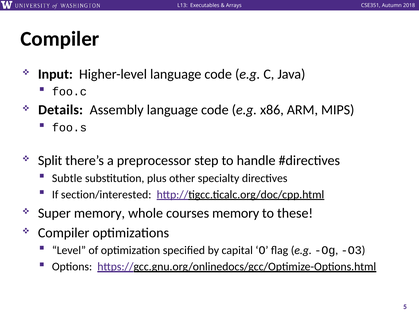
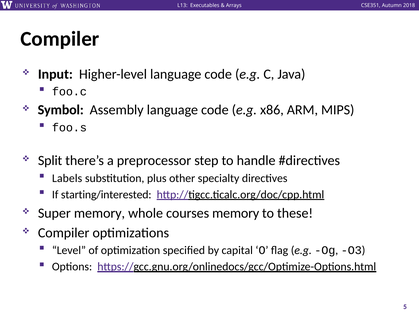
Details: Details -> Symbol
Subtle: Subtle -> Labels
section/interested: section/interested -> starting/interested
